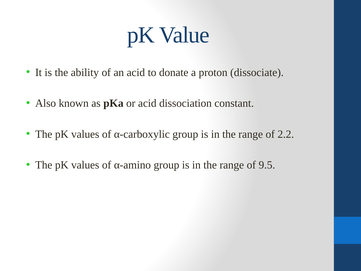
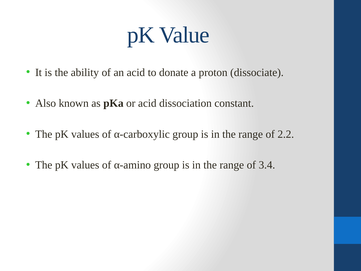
9.5: 9.5 -> 3.4
